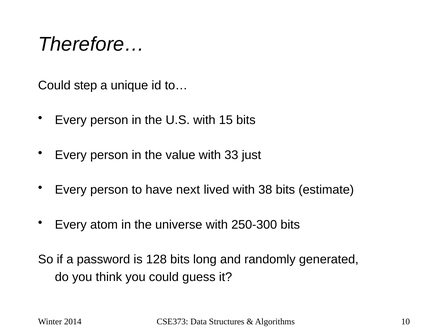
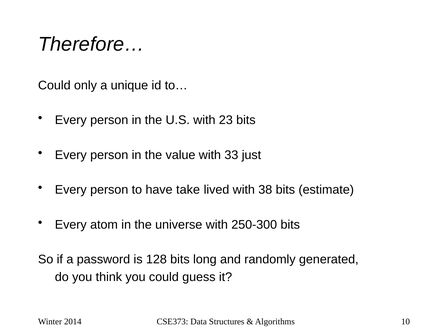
step: step -> only
15: 15 -> 23
next: next -> take
